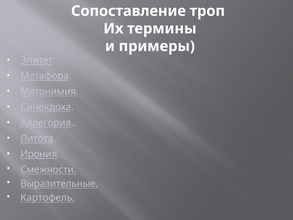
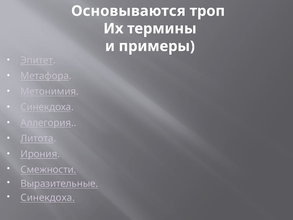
Сопоставление: Сопоставление -> Основываются
Картофель at (48, 198): Картофель -> Синекдоха
